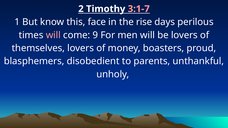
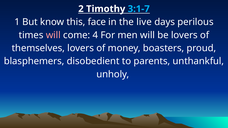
3:1-7 colour: pink -> light blue
rise: rise -> live
9: 9 -> 4
